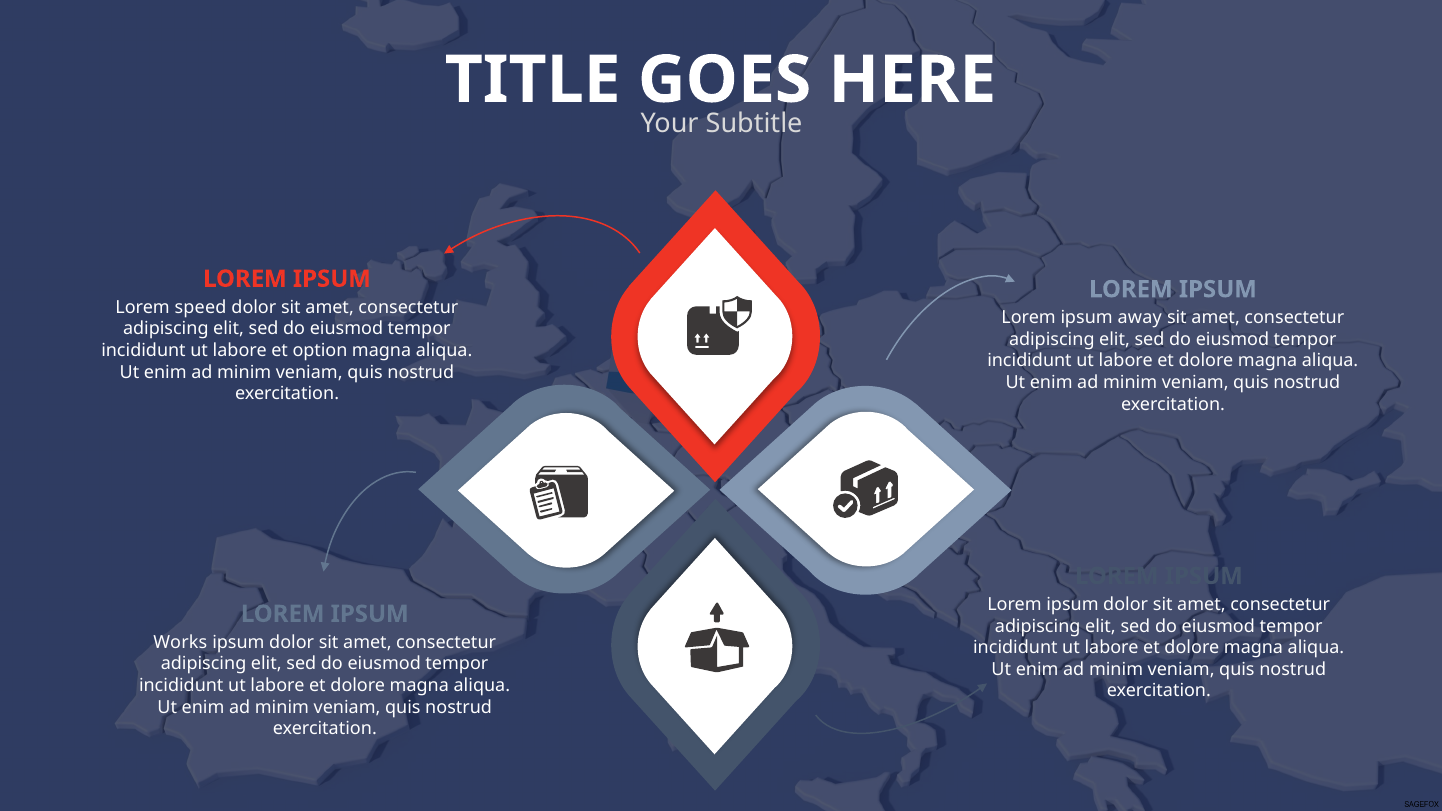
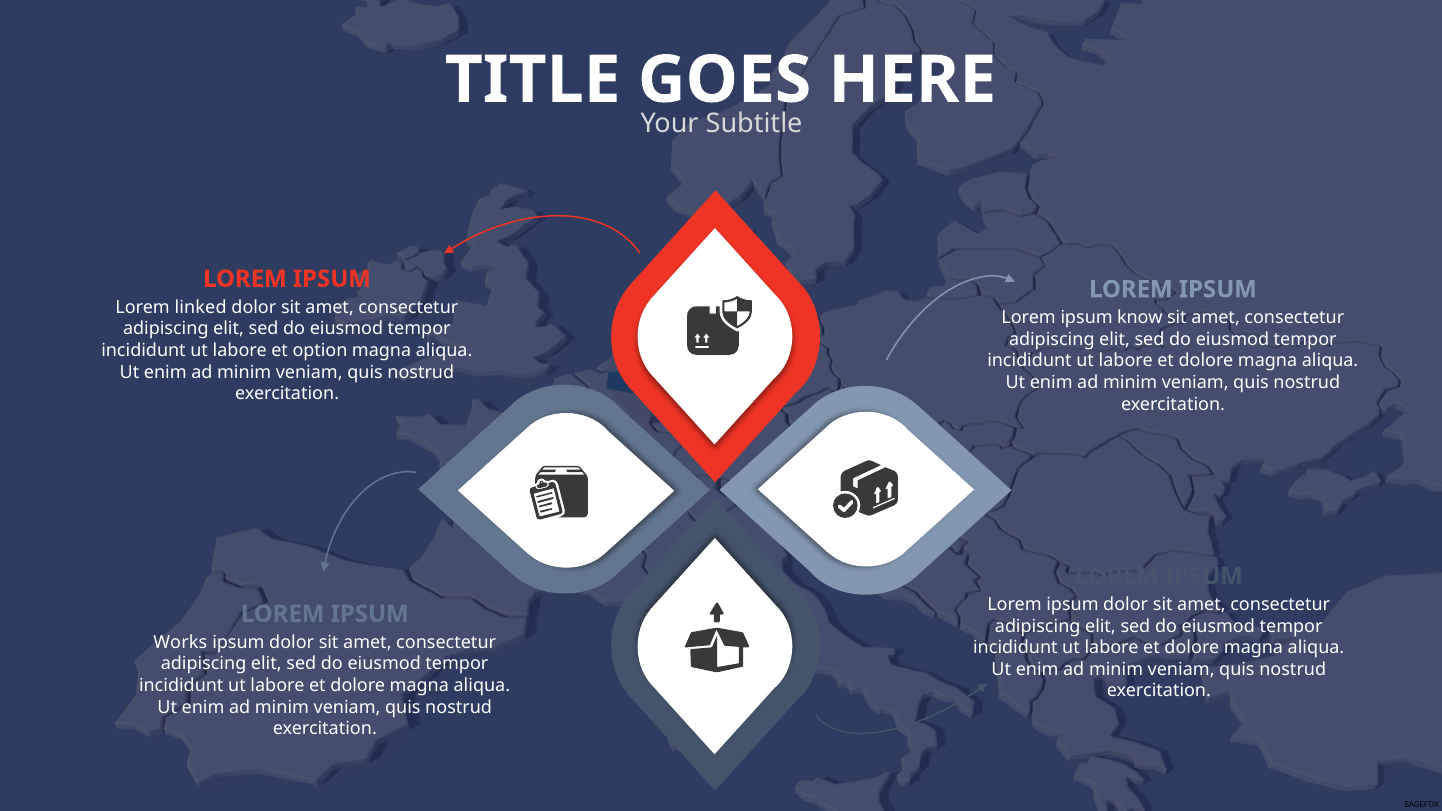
speed: speed -> linked
away: away -> know
